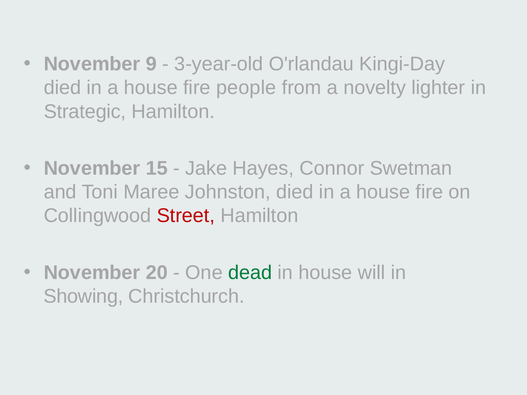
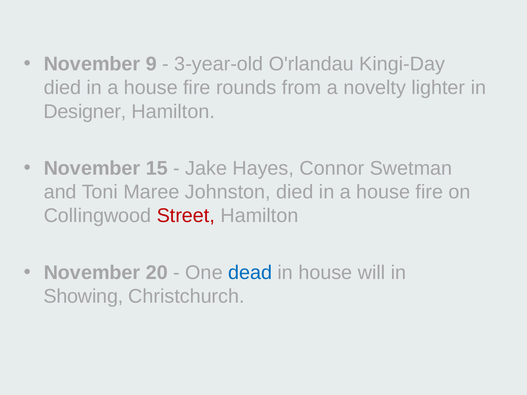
people: people -> rounds
Strategic: Strategic -> Designer
dead colour: green -> blue
